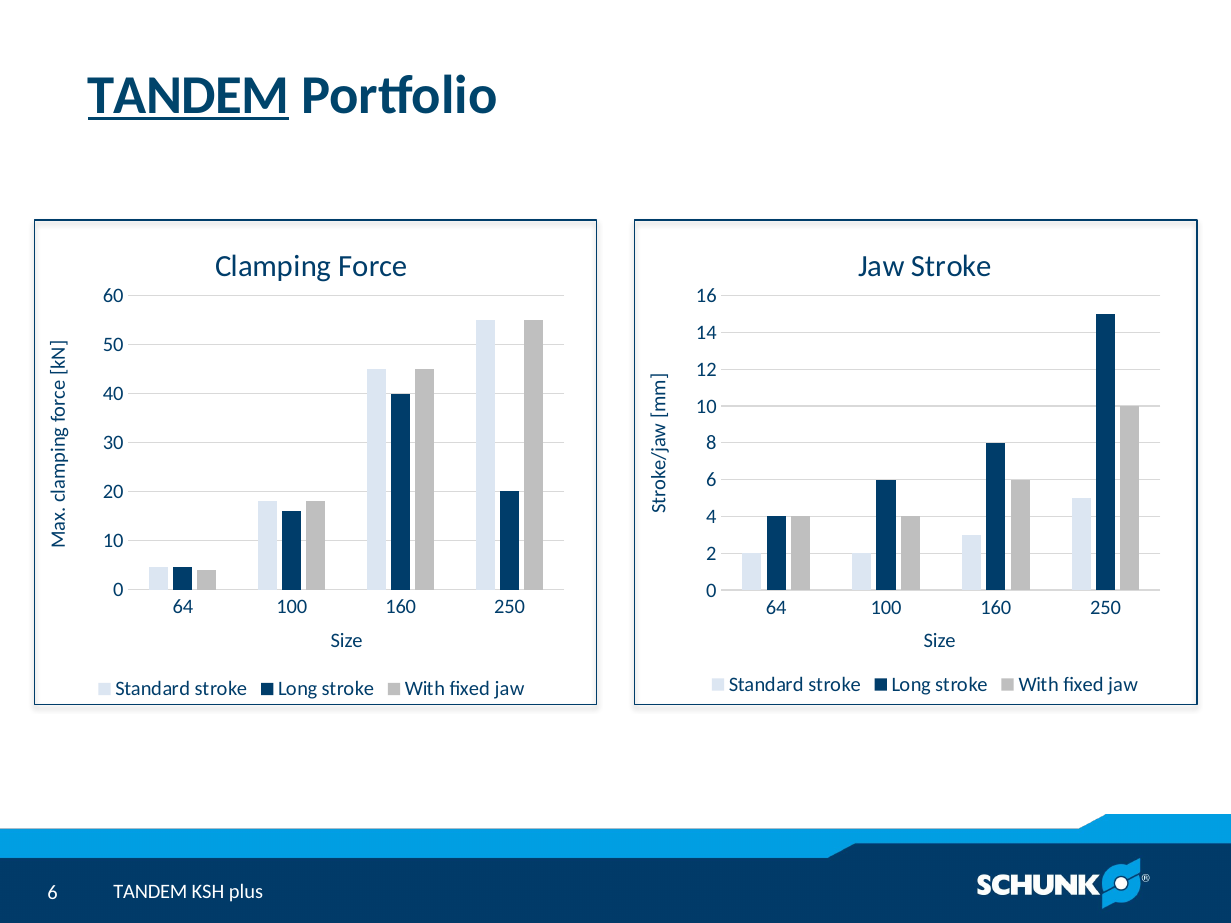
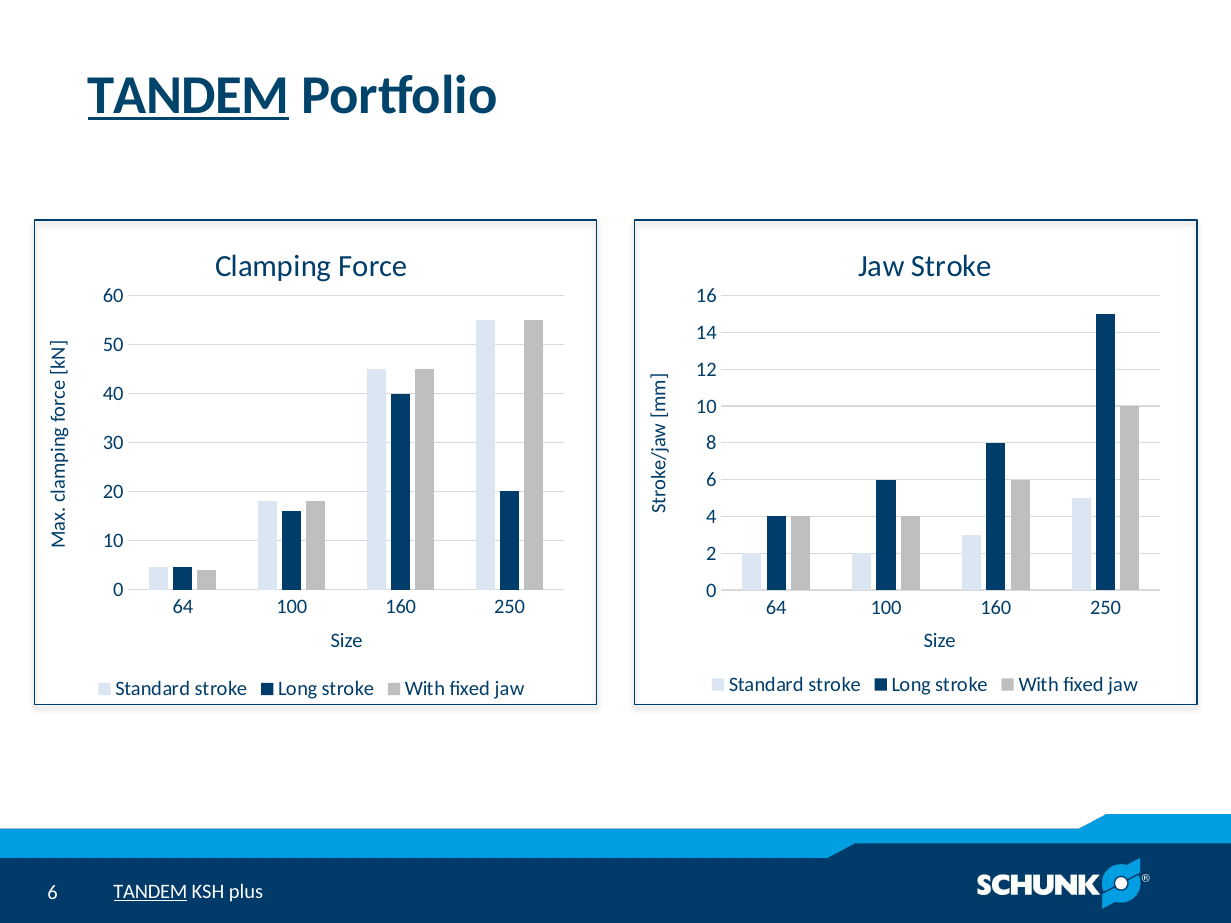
TANDEM at (150, 892) underline: none -> present
